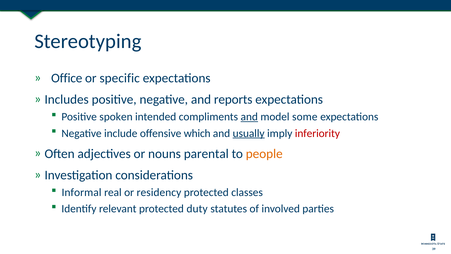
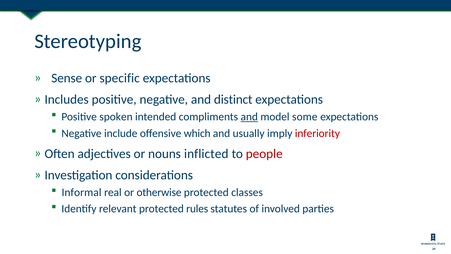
Office: Office -> Sense
reports: reports -> distinct
usually underline: present -> none
parental: parental -> inflicted
people colour: orange -> red
residency: residency -> otherwise
duty: duty -> rules
